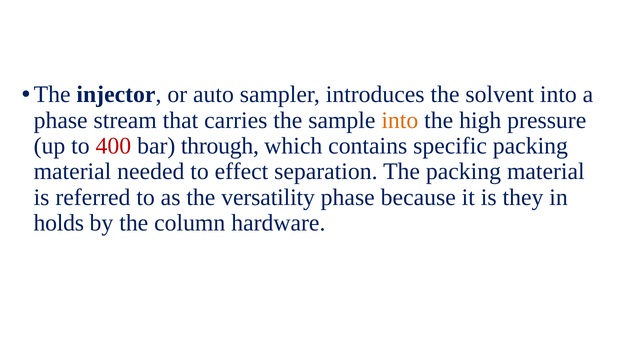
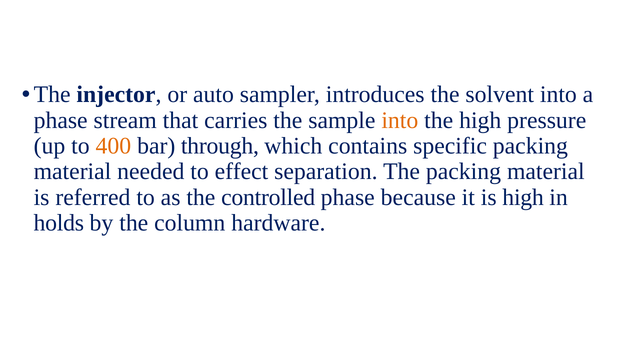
400 colour: red -> orange
versatility: versatility -> controlled
is they: they -> high
